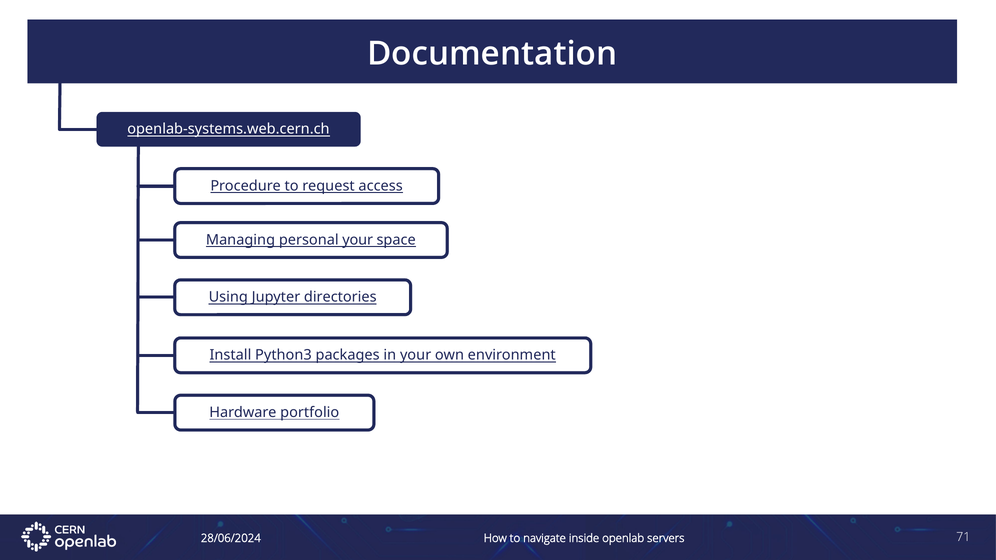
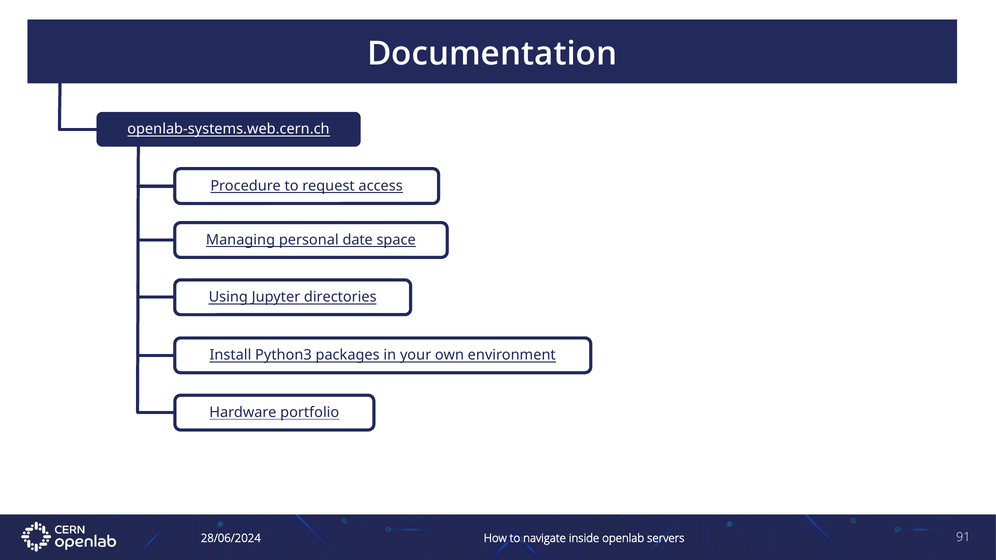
personal your: your -> date
71: 71 -> 91
